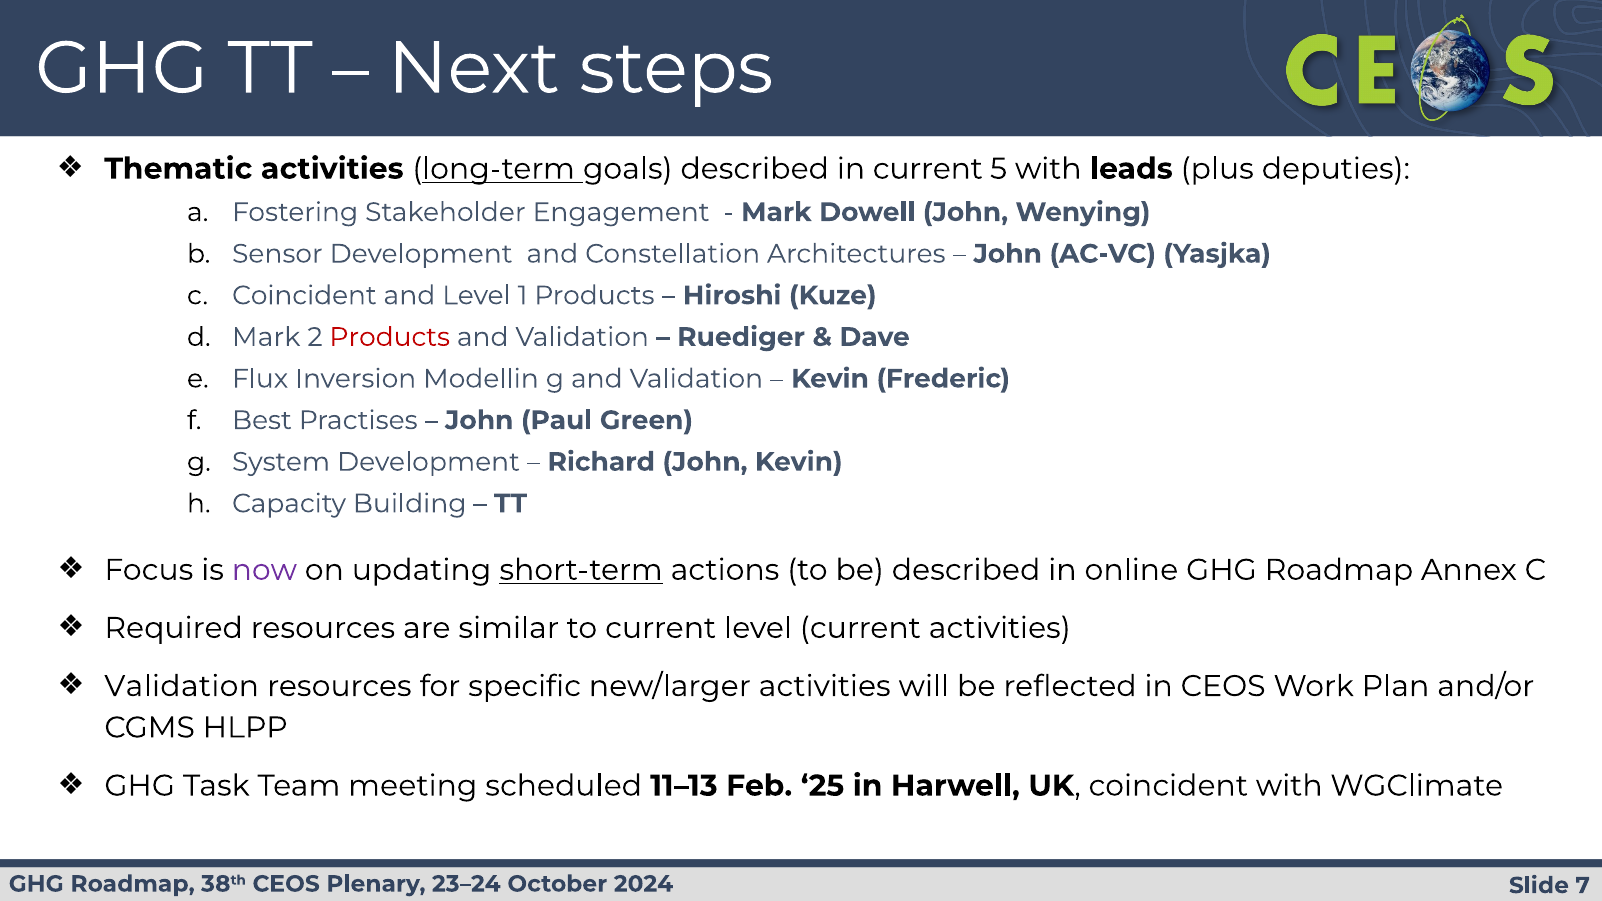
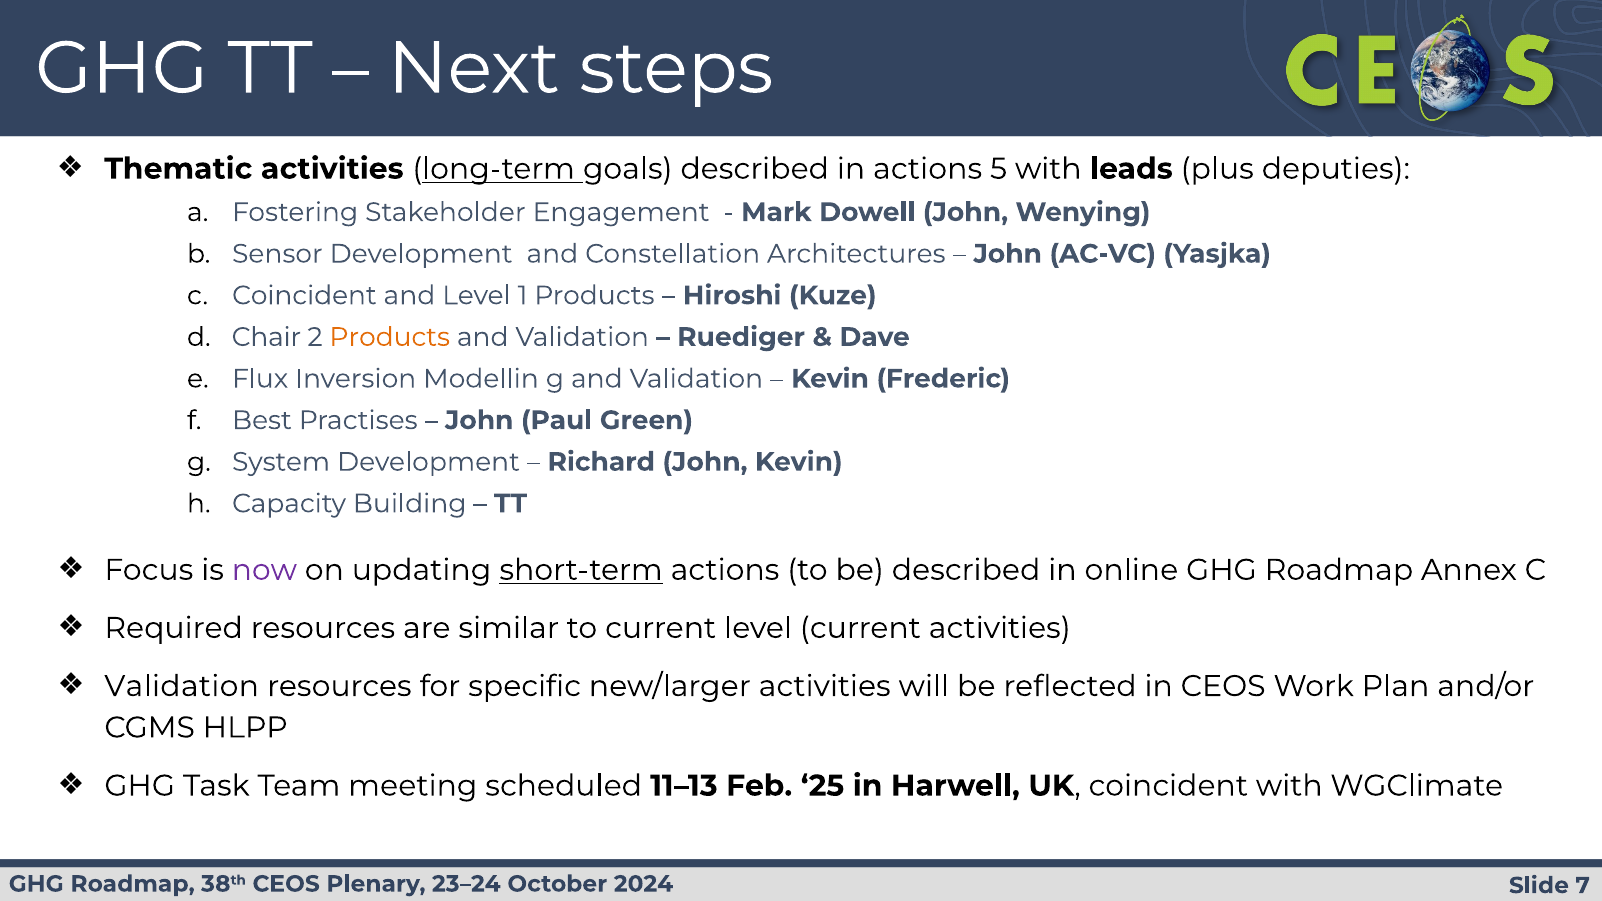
in current: current -> actions
Mark at (266, 337): Mark -> Chair
Products at (390, 337) colour: red -> orange
